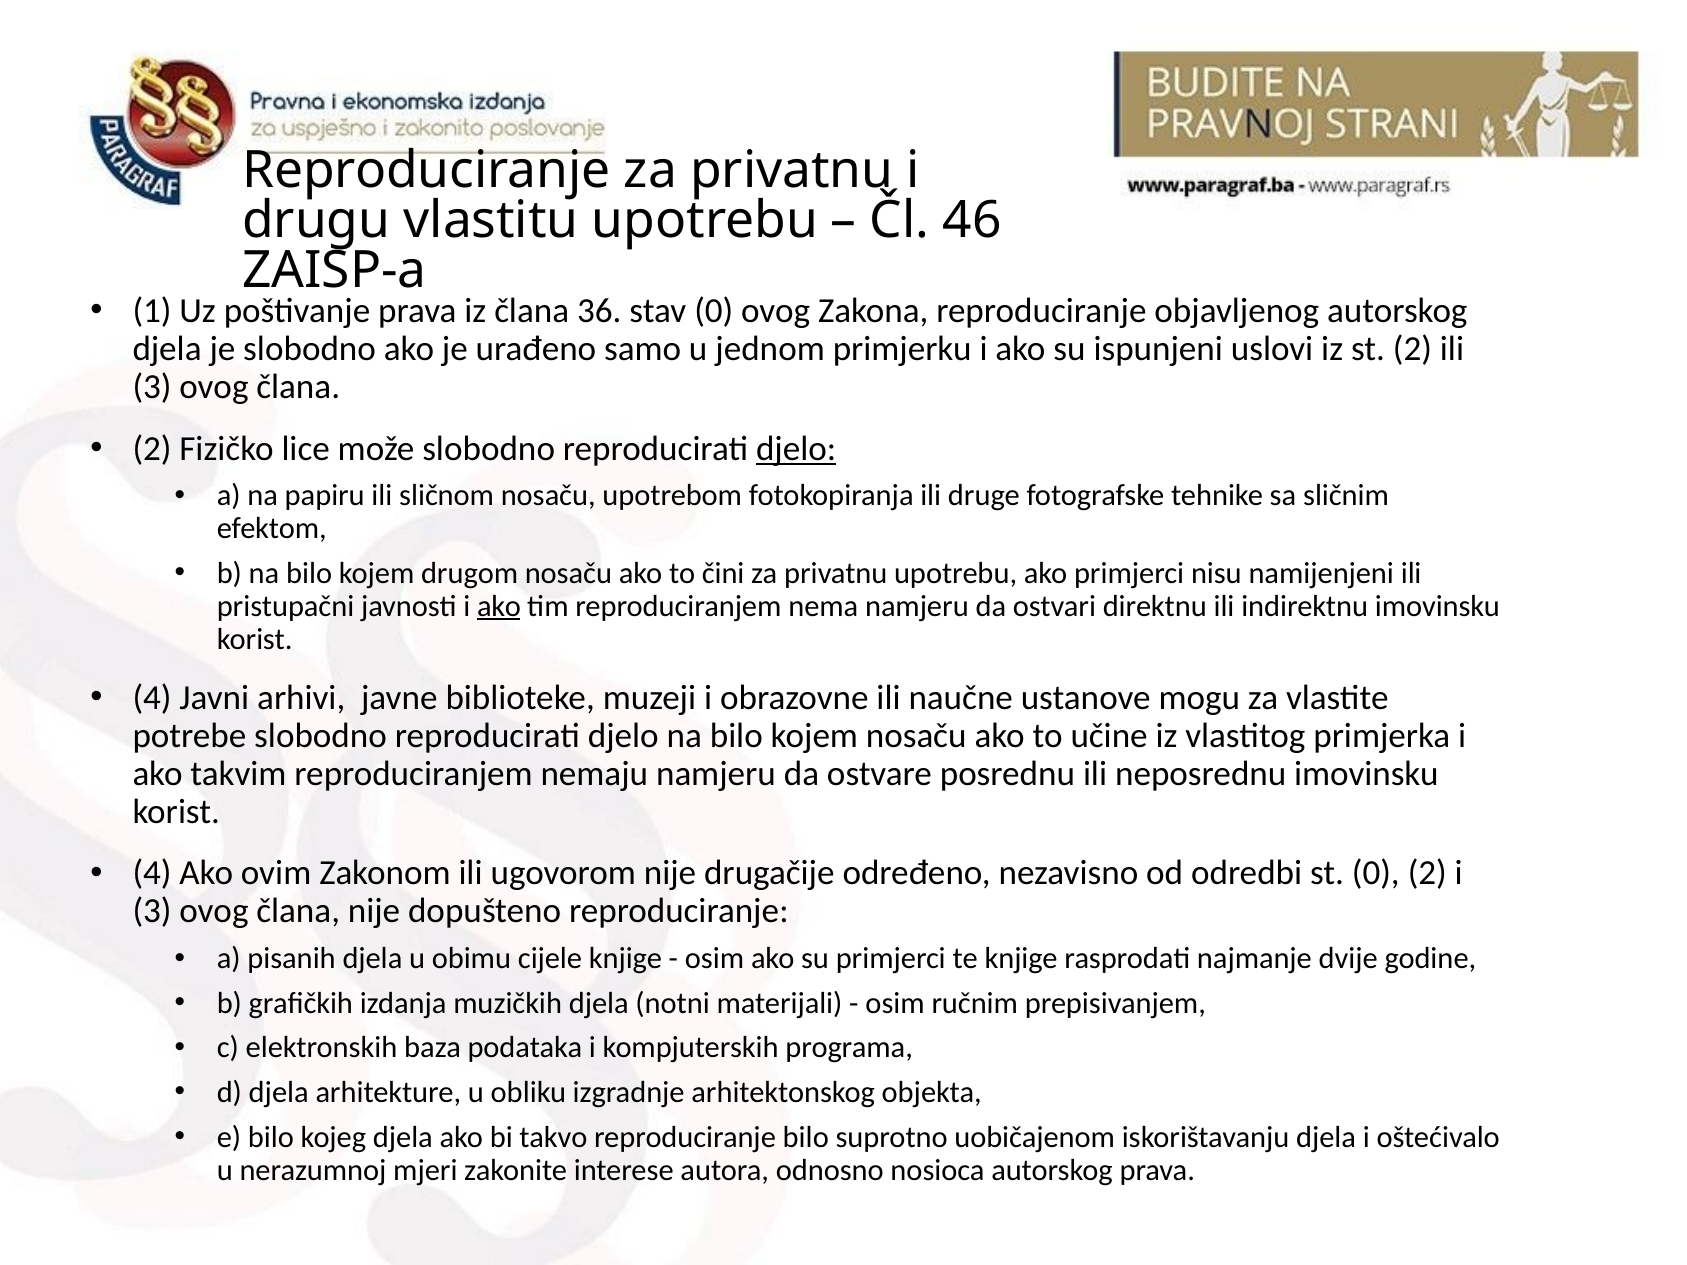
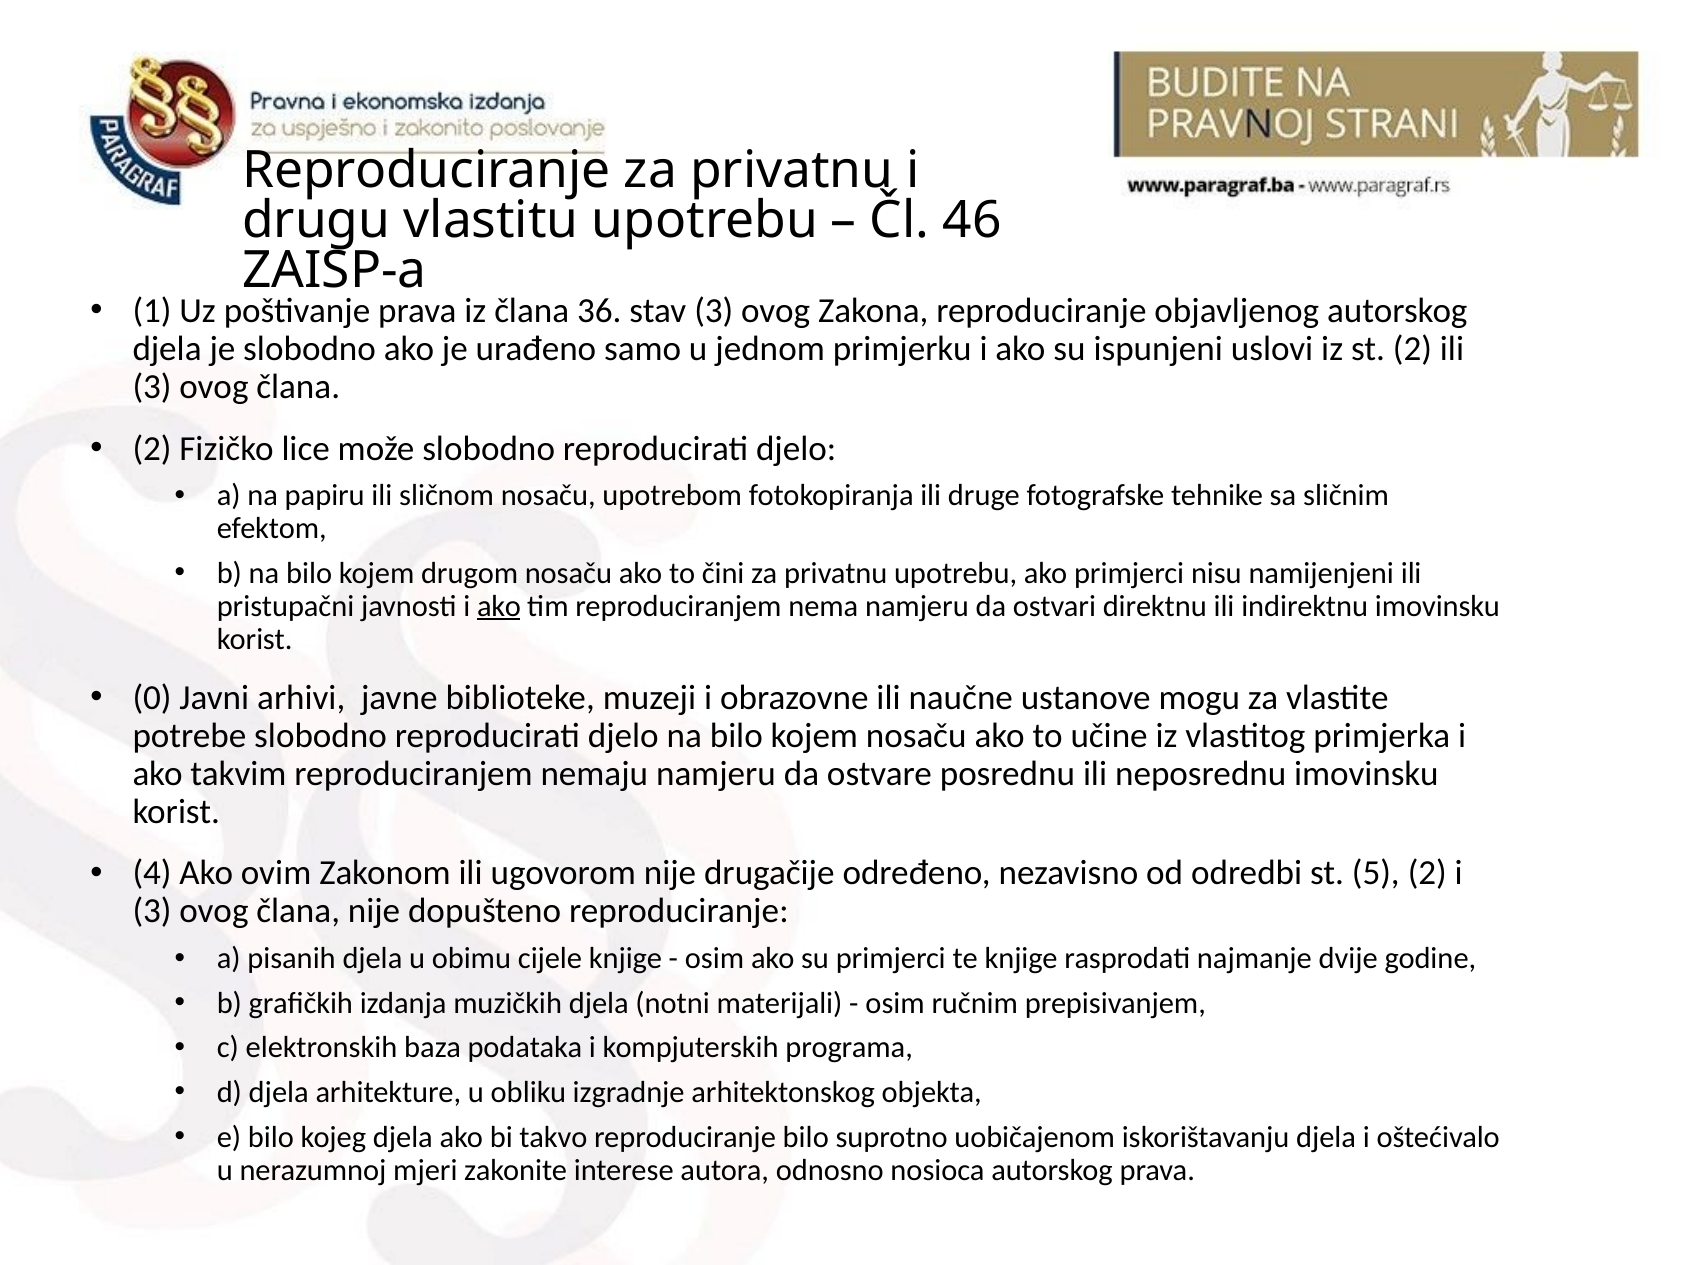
stav 0: 0 -> 3
djelo at (796, 449) underline: present -> none
4 at (152, 698): 4 -> 0
st 0: 0 -> 5
